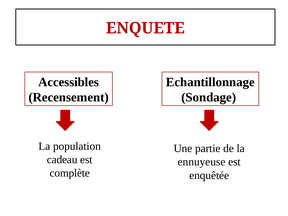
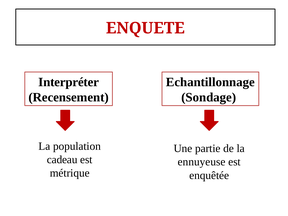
Accessibles: Accessibles -> Interpréter
complète: complète -> métrique
